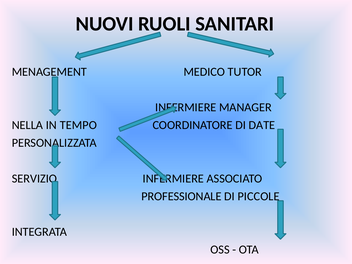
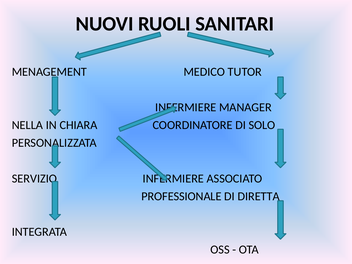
TEMPO: TEMPO -> CHIARA
DATE: DATE -> SOLO
PICCOLE: PICCOLE -> DIRETTA
